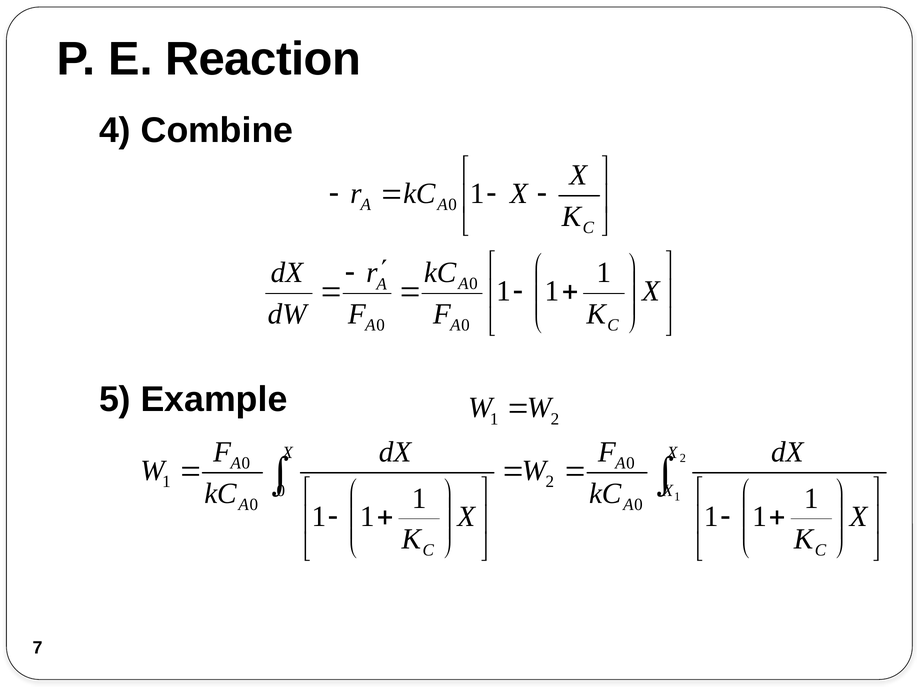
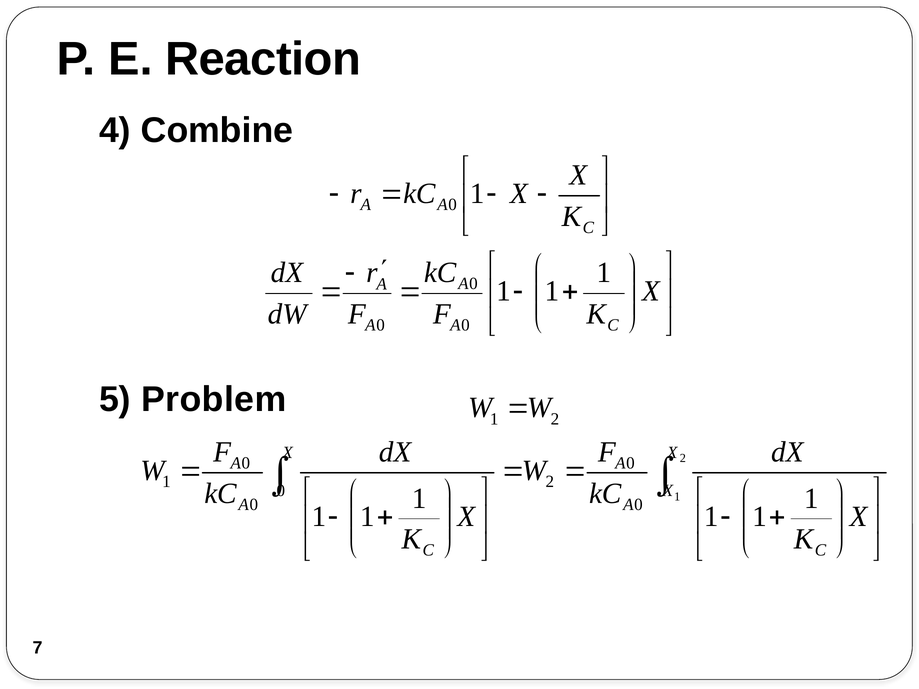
Example: Example -> Problem
